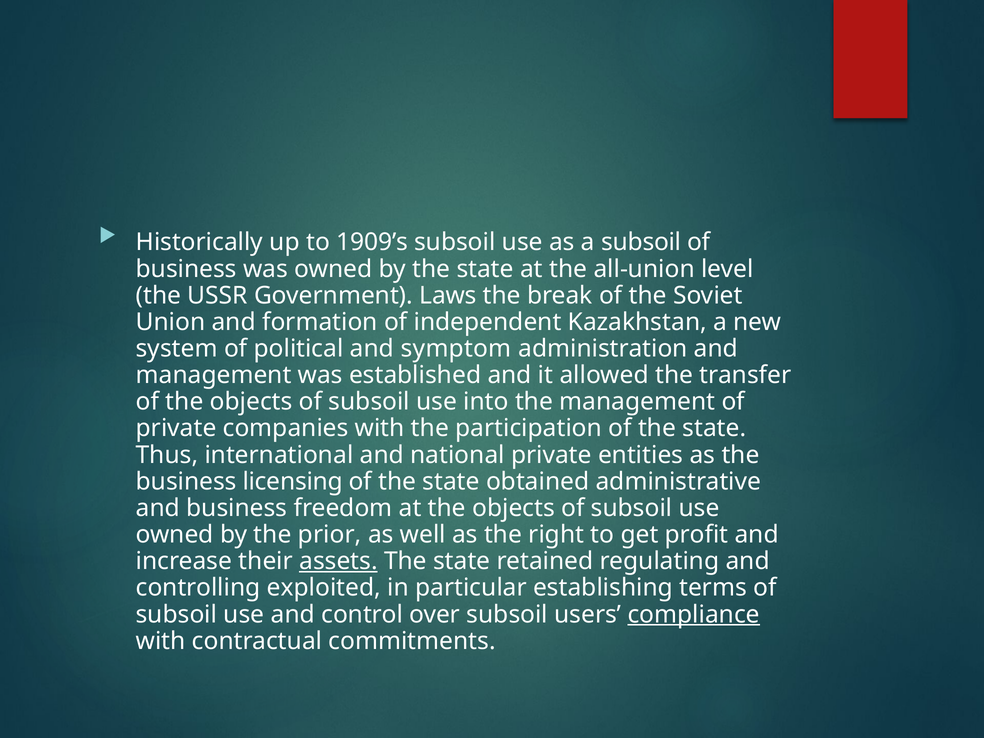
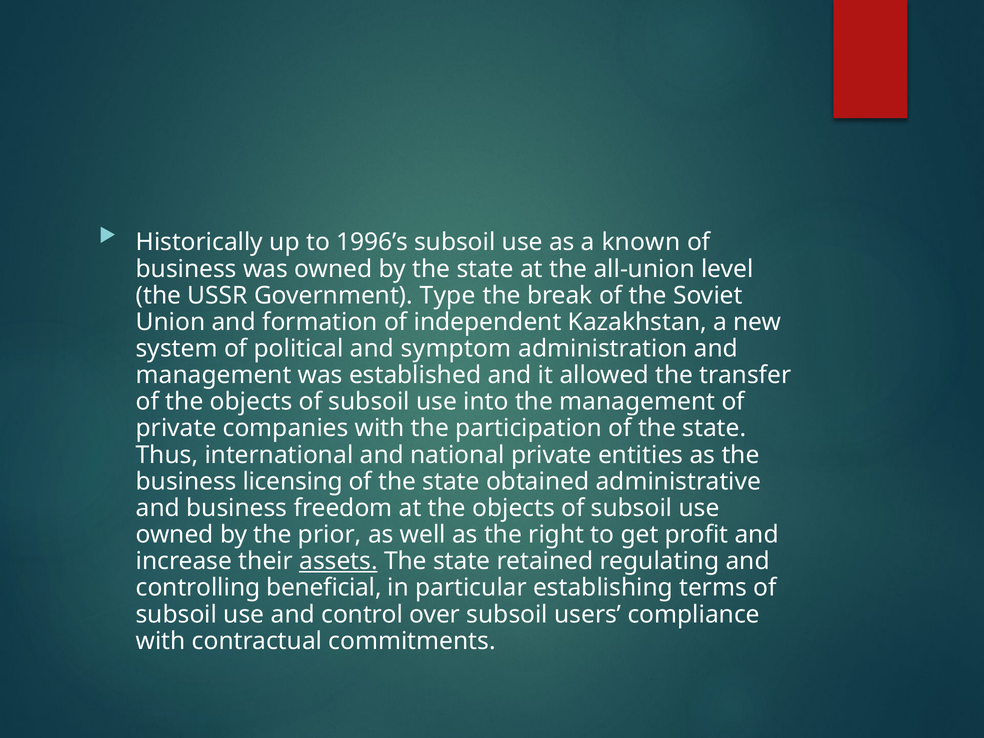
1909’s: 1909’s -> 1996’s
a subsoil: subsoil -> known
Laws: Laws -> Type
exploited: exploited -> beneficial
compliance underline: present -> none
